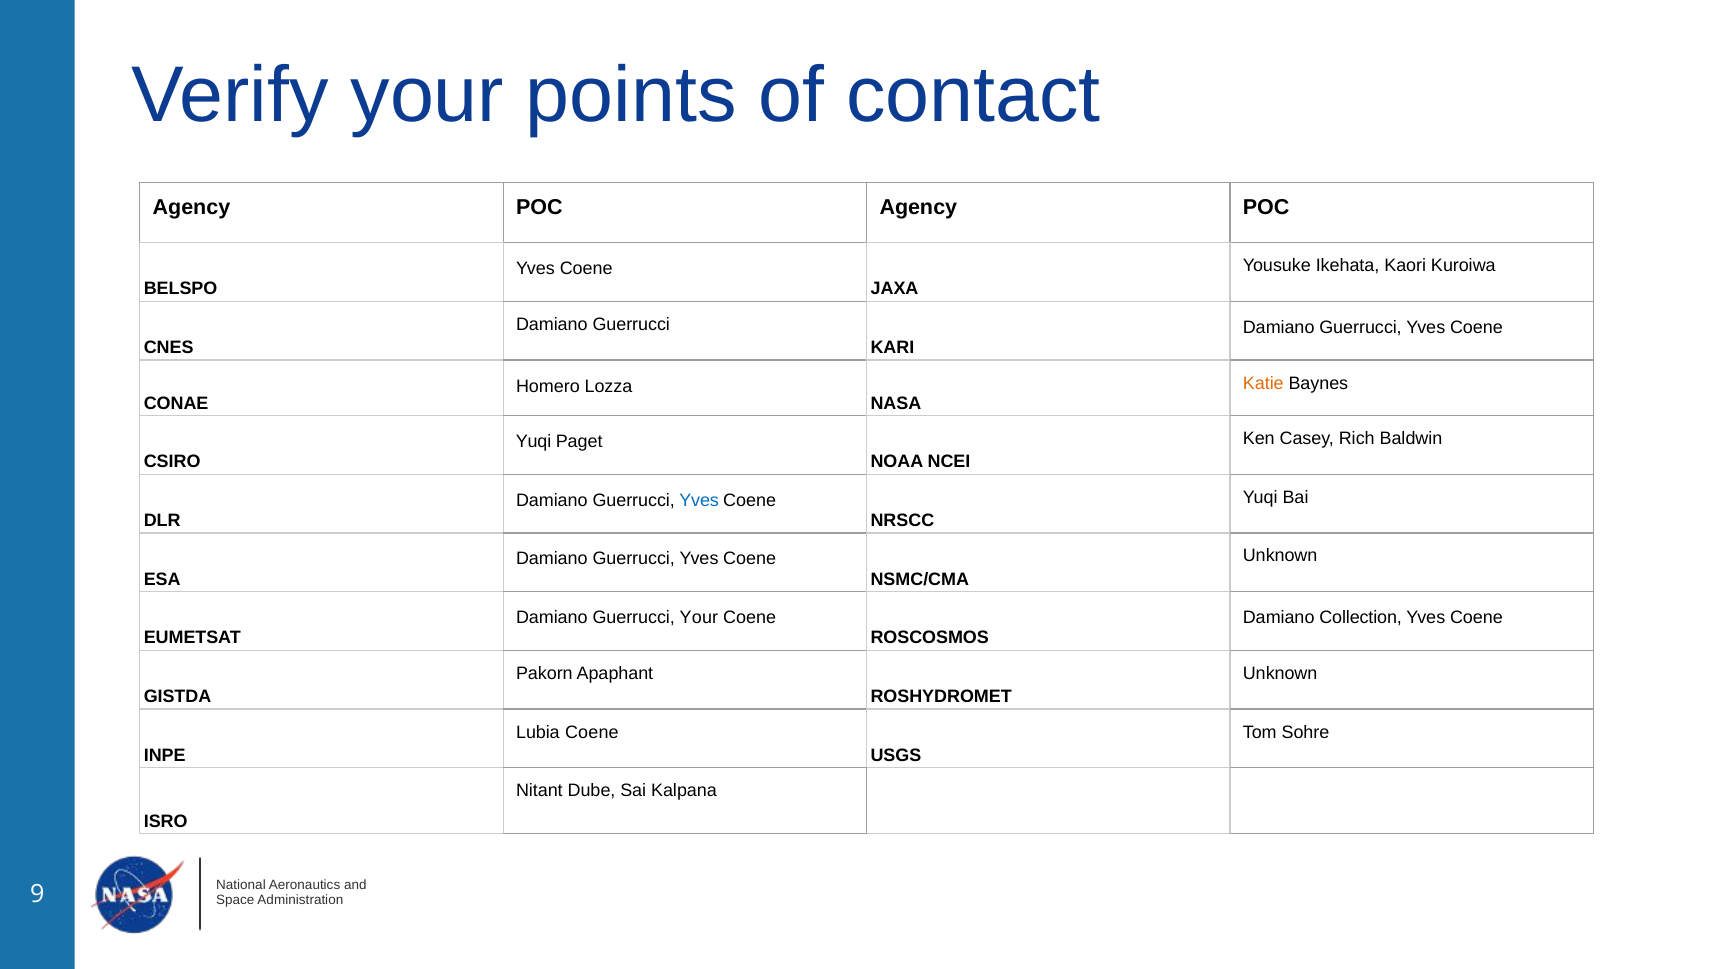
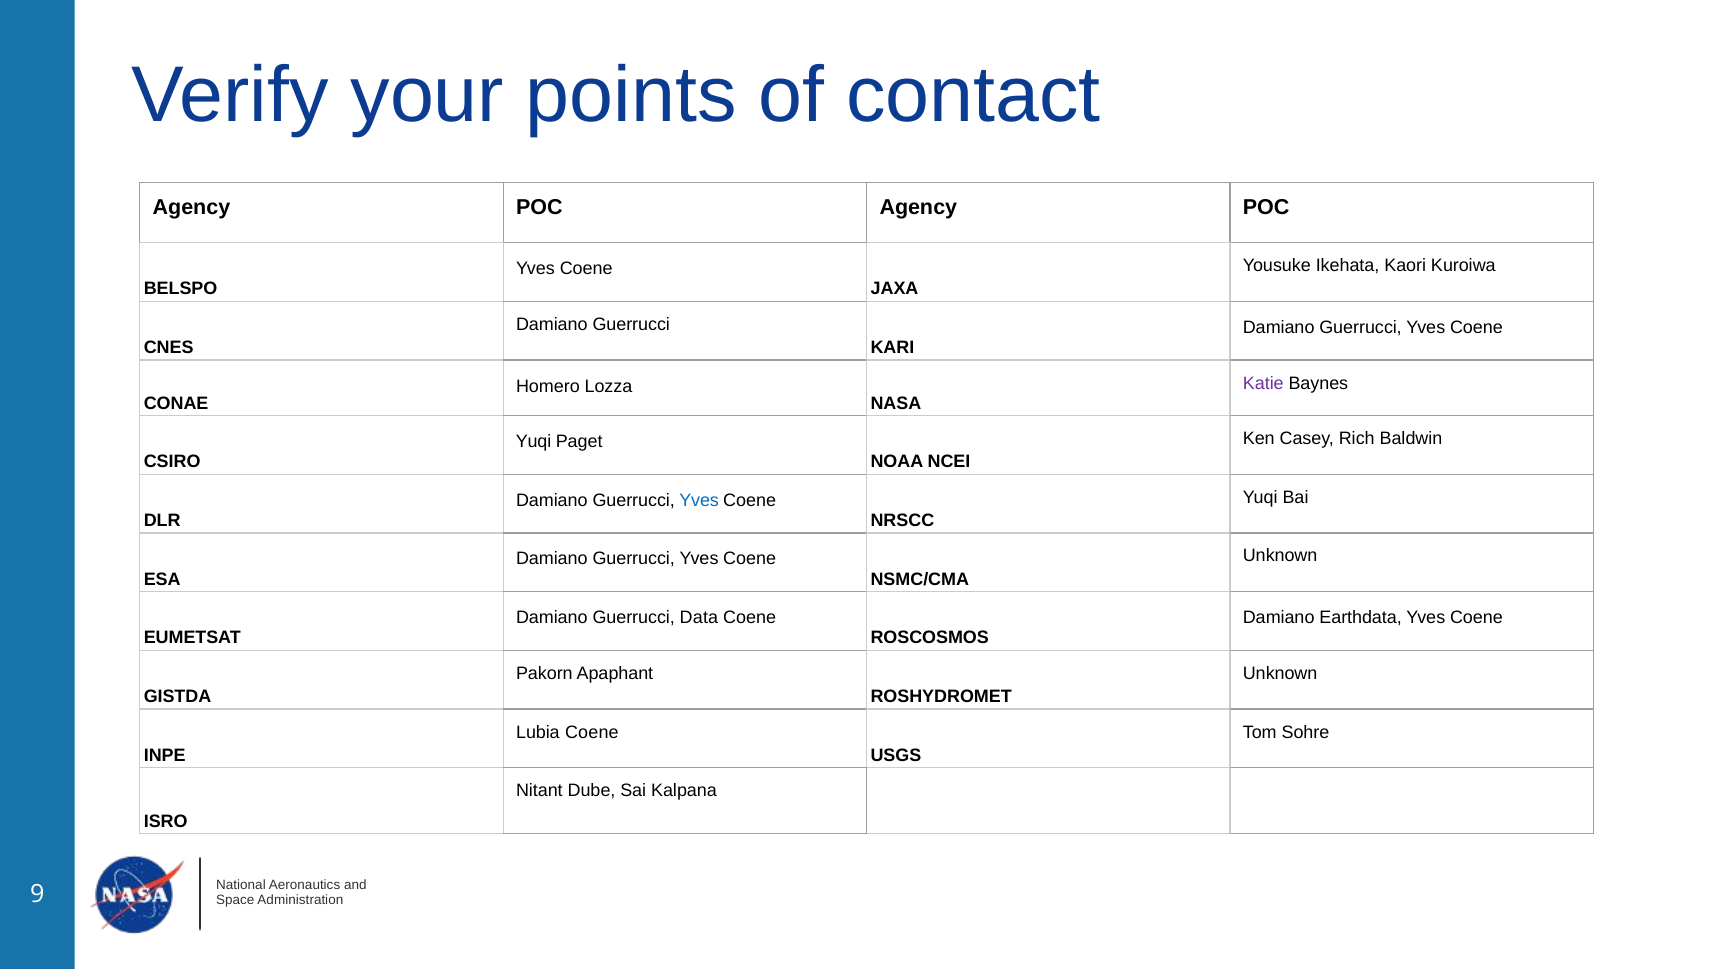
Katie colour: orange -> purple
Guerrucci Your: Your -> Data
Collection: Collection -> Earthdata
